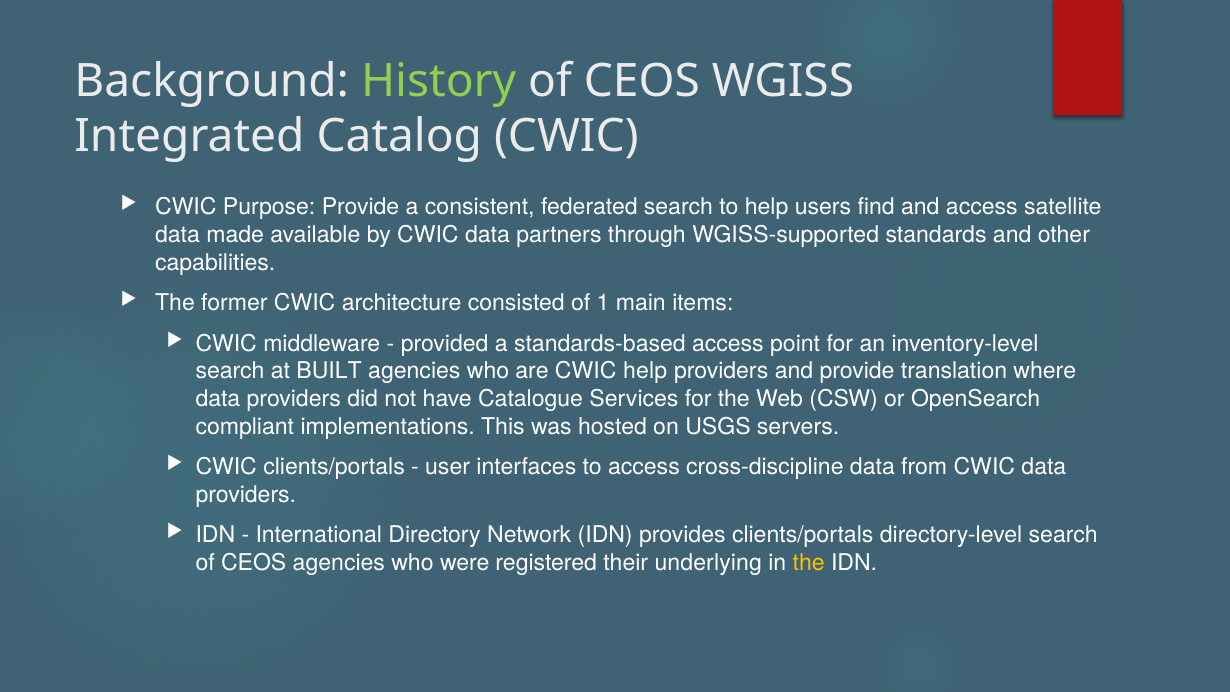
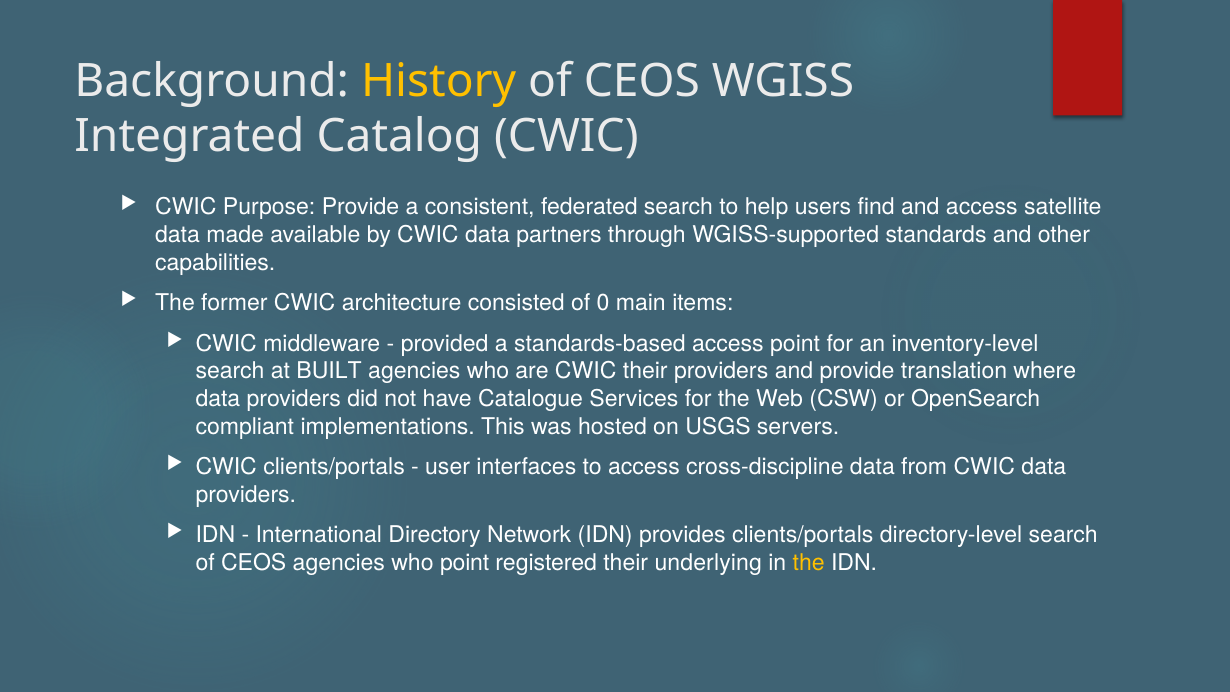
History colour: light green -> yellow
1: 1 -> 0
CWIC help: help -> their
who were: were -> point
